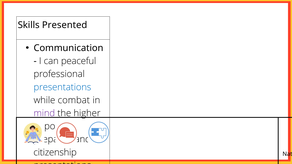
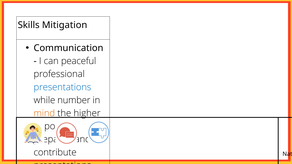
Presented: Presented -> Mitigation
combat: combat -> number
mind colour: purple -> orange
citizenship: citizenship -> contribute
